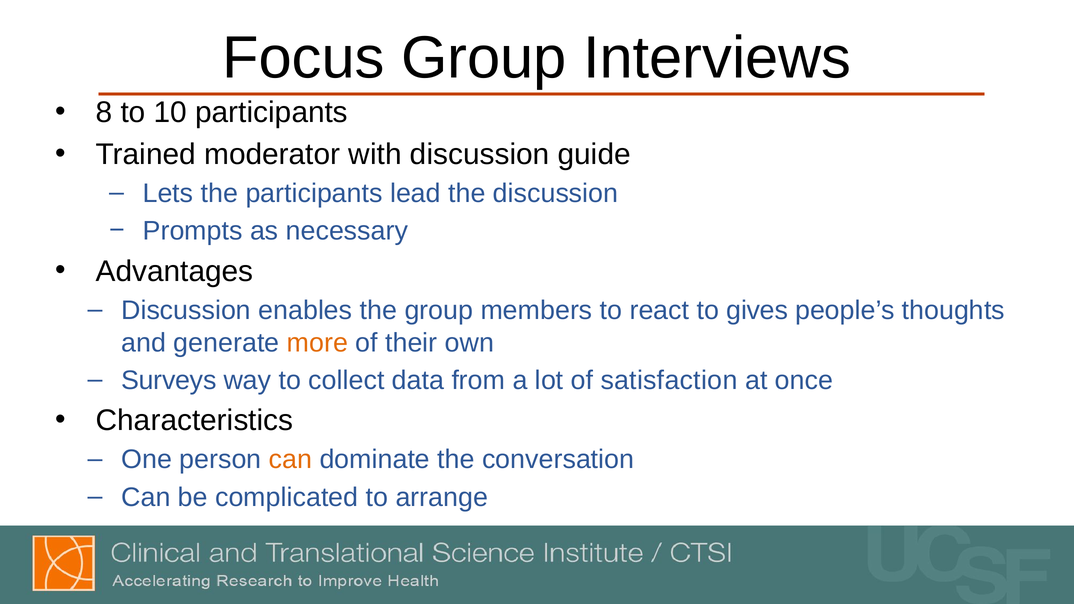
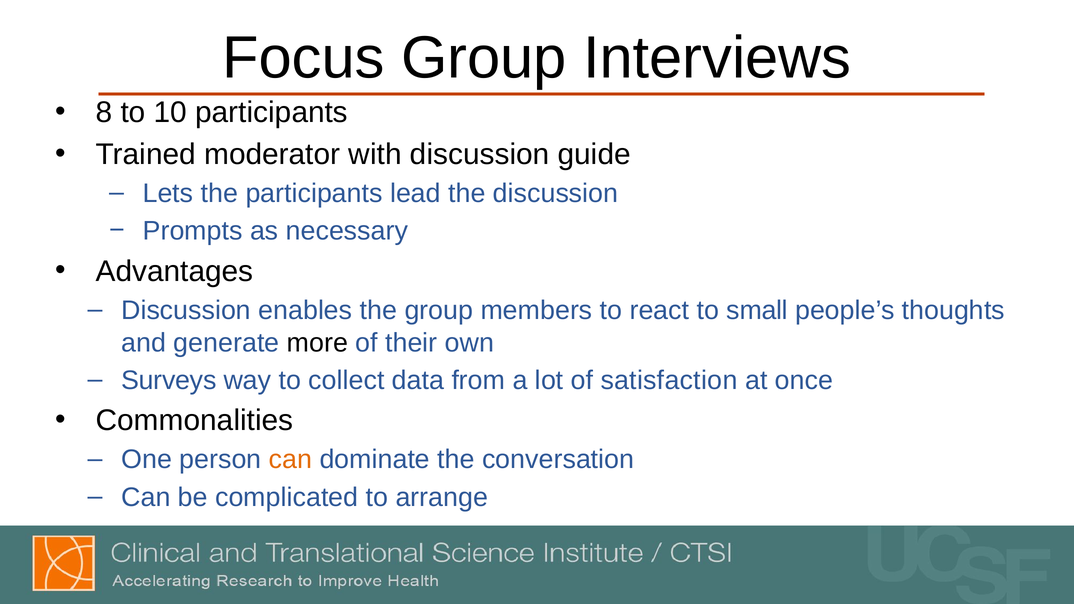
gives: gives -> small
more colour: orange -> black
Characteristics: Characteristics -> Commonalities
